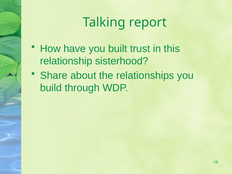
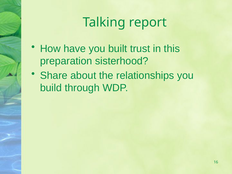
relationship: relationship -> preparation
